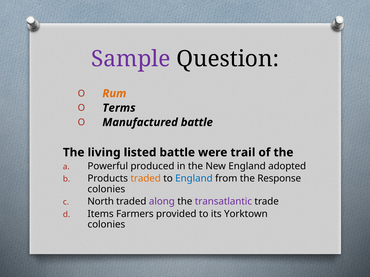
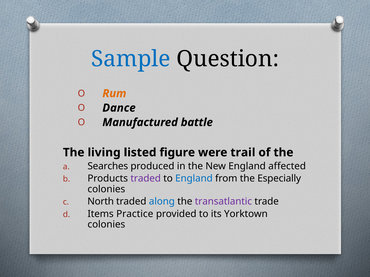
Sample colour: purple -> blue
Terms: Terms -> Dance
listed battle: battle -> figure
Powerful: Powerful -> Searches
adopted: adopted -> affected
traded at (146, 179) colour: orange -> purple
Response: Response -> Especially
along colour: purple -> blue
Farmers: Farmers -> Practice
